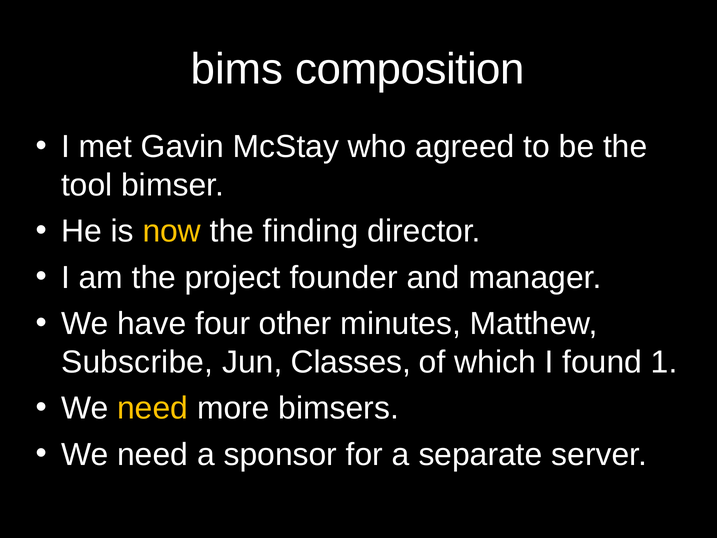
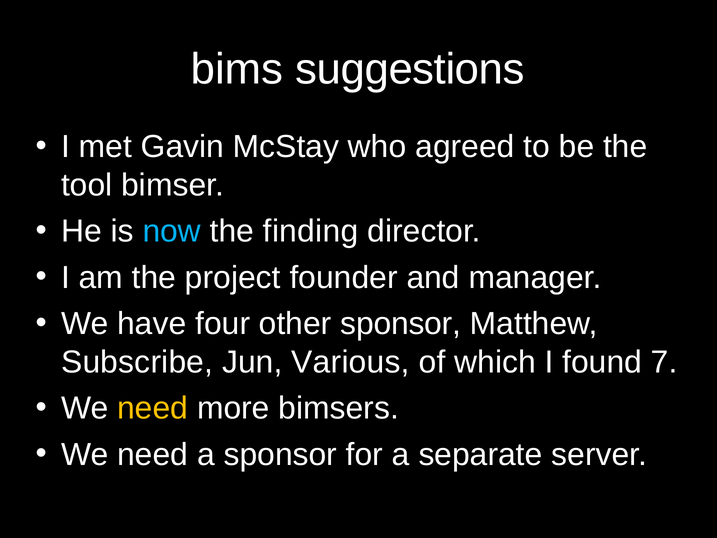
composition: composition -> suggestions
now colour: yellow -> light blue
other minutes: minutes -> sponsor
Classes: Classes -> Various
1: 1 -> 7
